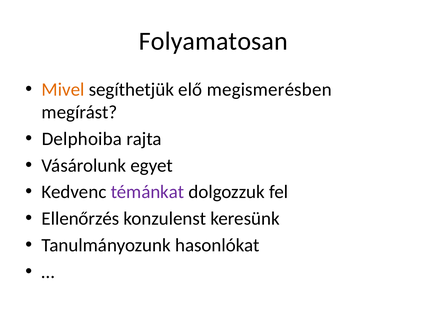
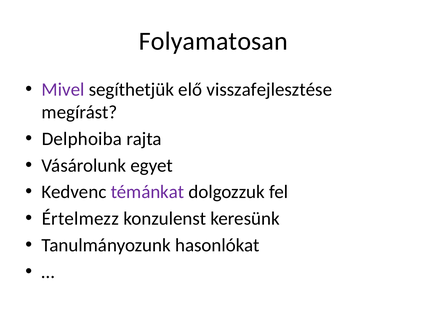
Mivel colour: orange -> purple
megismerésben: megismerésben -> visszafejlesztése
Ellenőrzés: Ellenőrzés -> Értelmezz
